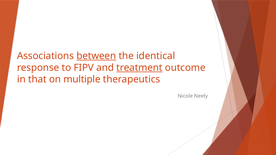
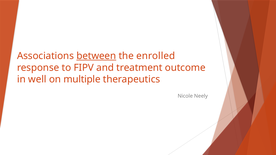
identical: identical -> enrolled
treatment underline: present -> none
that: that -> well
